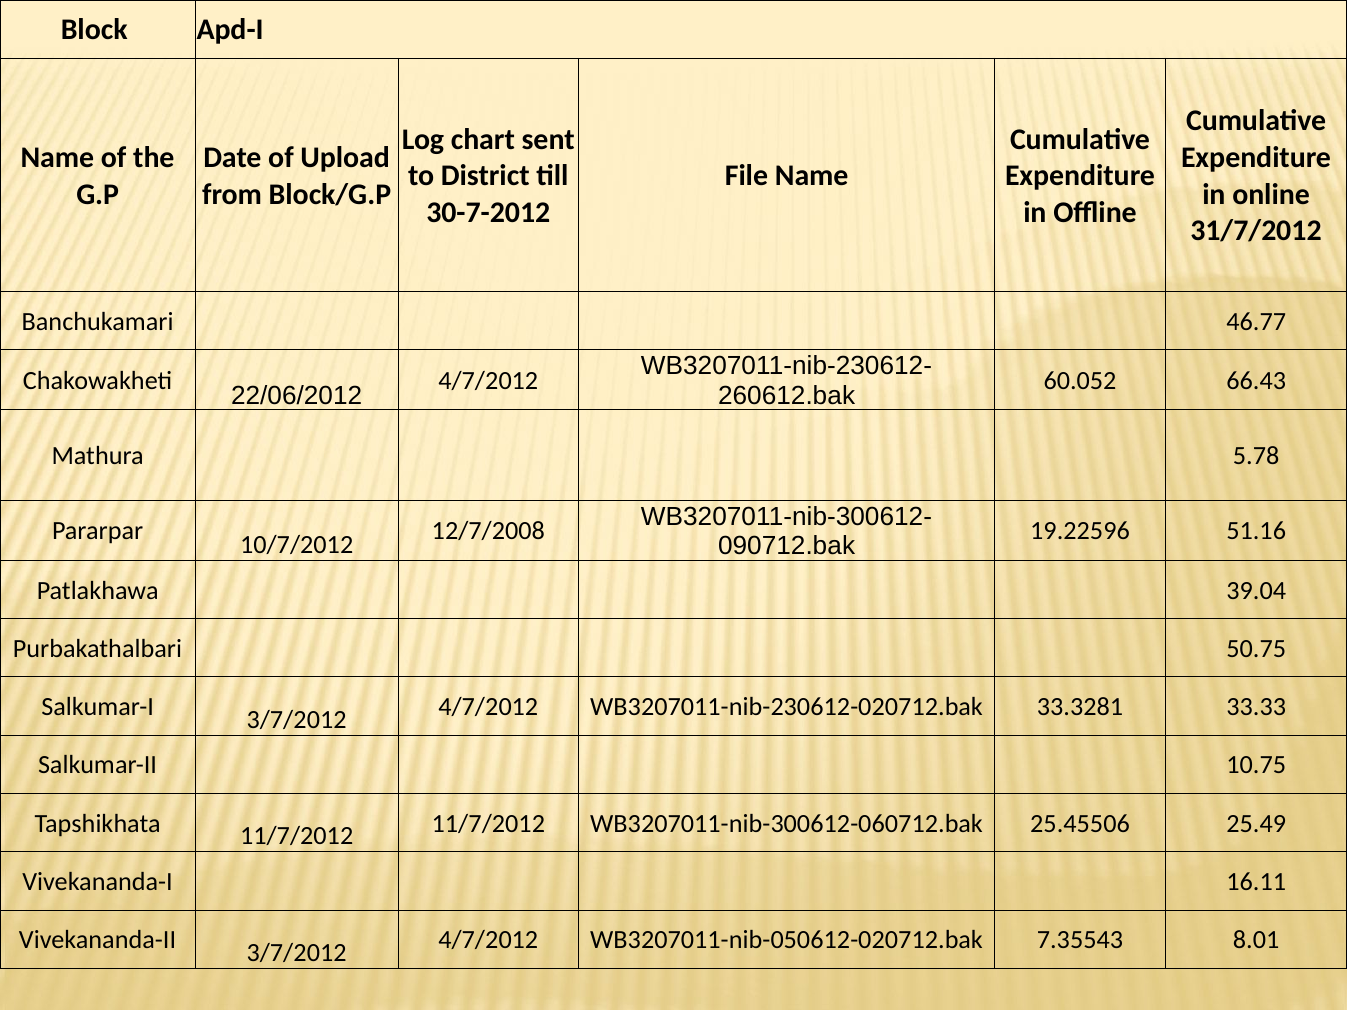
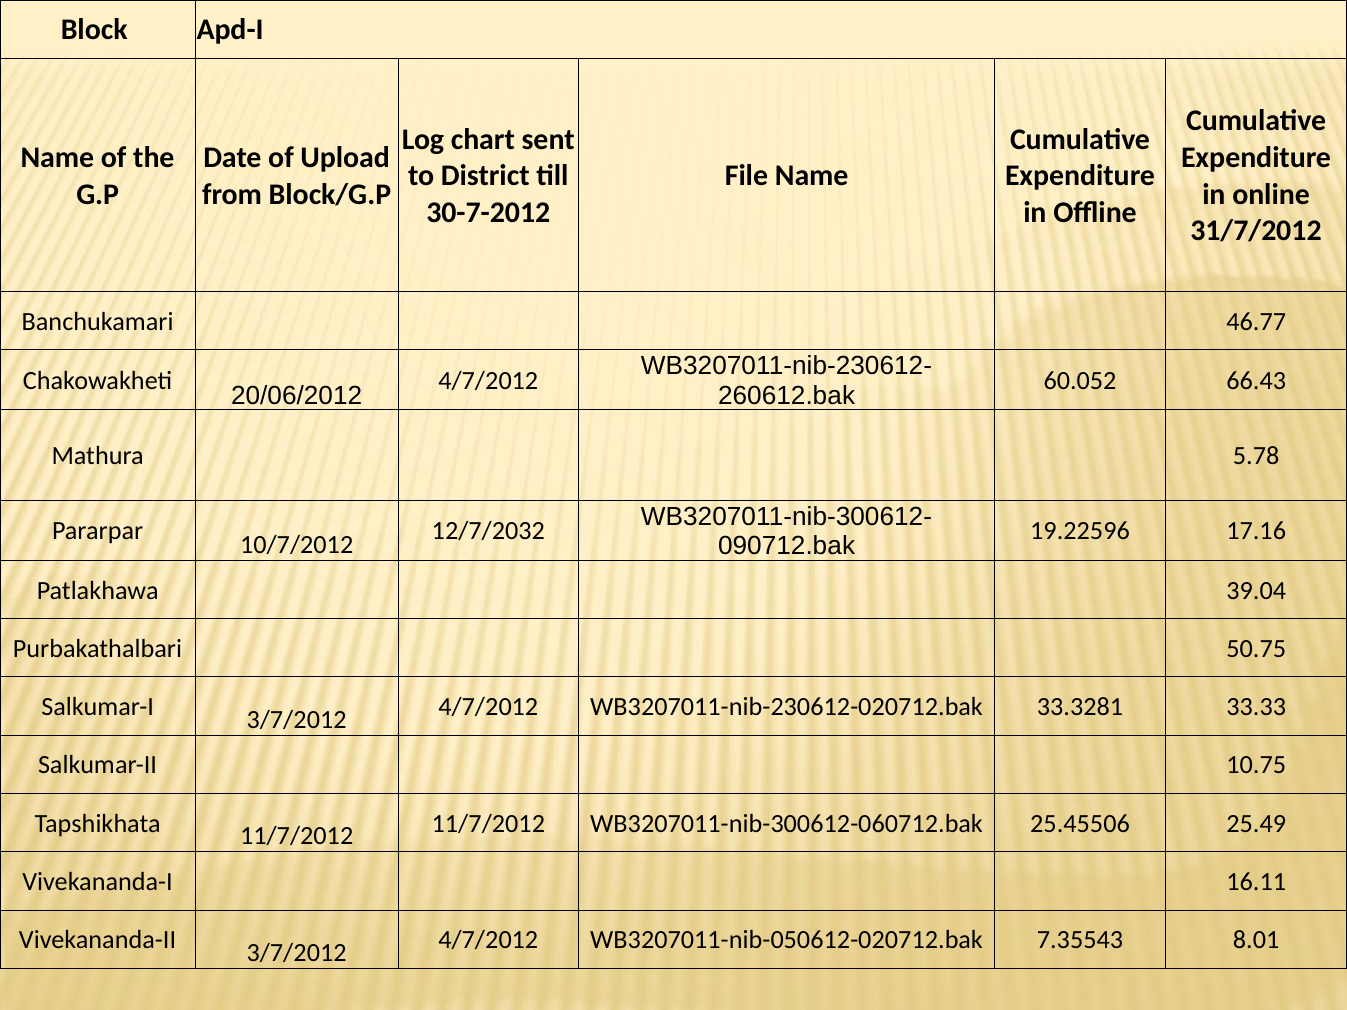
22/06/2012: 22/06/2012 -> 20/06/2012
12/7/2008: 12/7/2008 -> 12/7/2032
51.16: 51.16 -> 17.16
